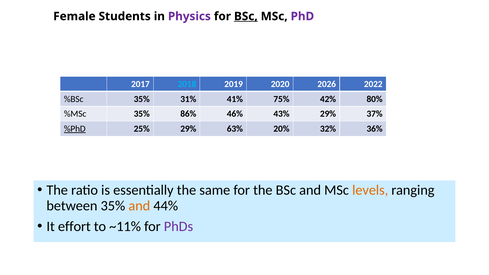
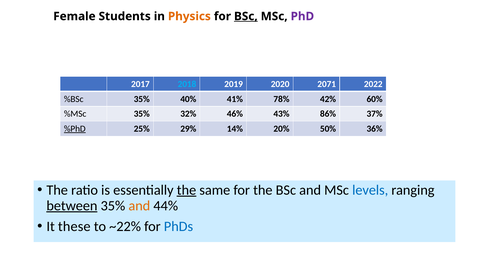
Physics colour: purple -> orange
2026: 2026 -> 2071
31%: 31% -> 40%
75%: 75% -> 78%
80%: 80% -> 60%
86%: 86% -> 32%
43% 29%: 29% -> 86%
63%: 63% -> 14%
32%: 32% -> 50%
the at (186, 190) underline: none -> present
levels colour: orange -> blue
between underline: none -> present
effort: effort -> these
~11%: ~11% -> ~22%
PhDs colour: purple -> blue
